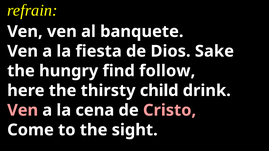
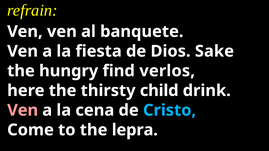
follow: follow -> verlos
Cristo colour: pink -> light blue
sight: sight -> lepra
